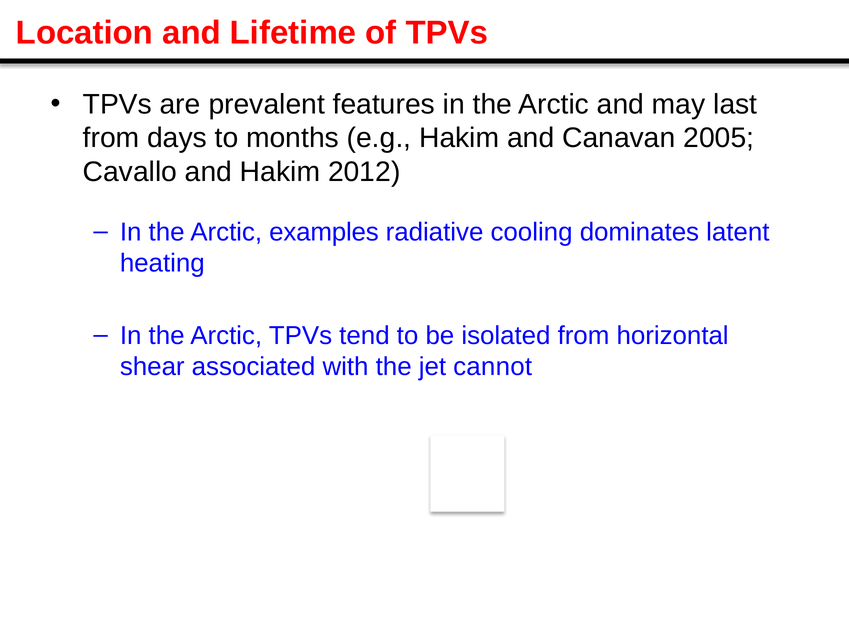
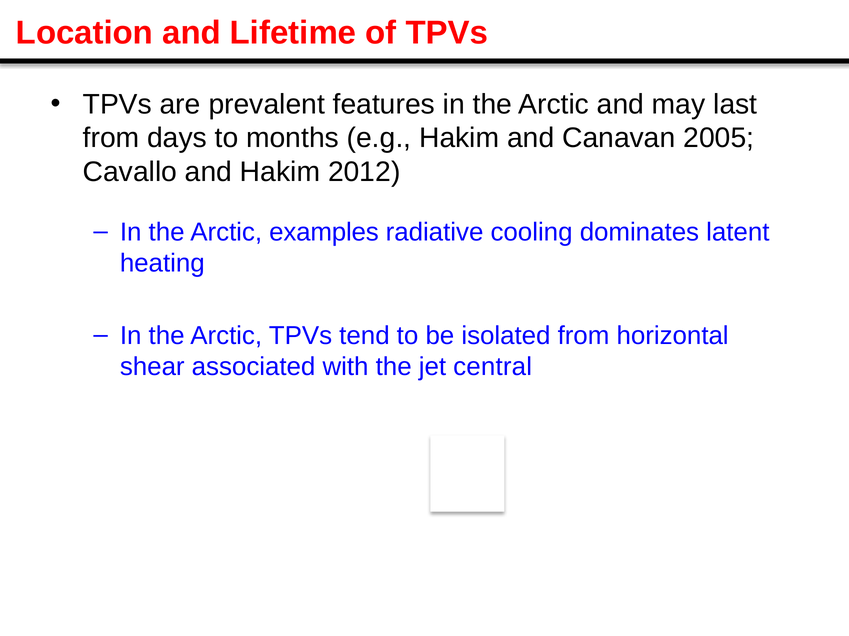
cannot: cannot -> central
